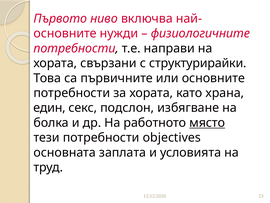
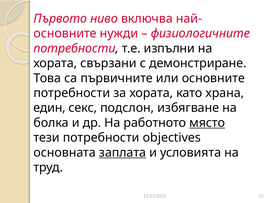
направи: направи -> изпълни
структурирайки: структурирайки -> демонстриране
заплата underline: none -> present
